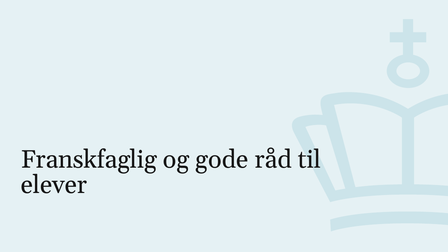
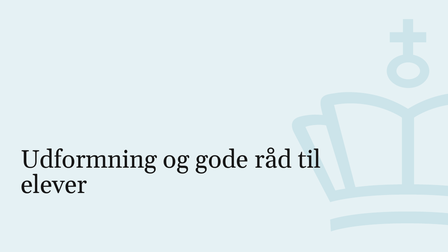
Franskfaglig: Franskfaglig -> Udformning
